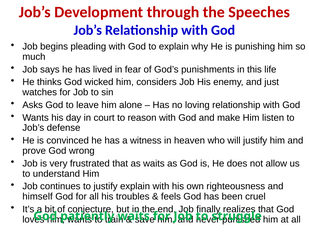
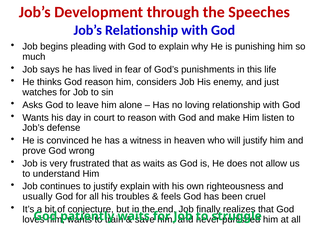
God wicked: wicked -> reason
himself: himself -> usually
